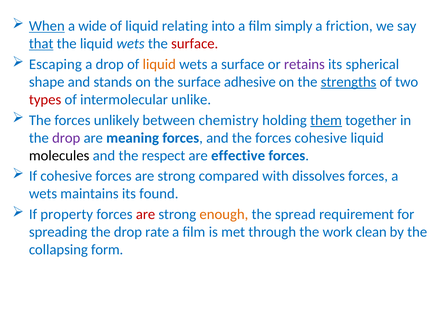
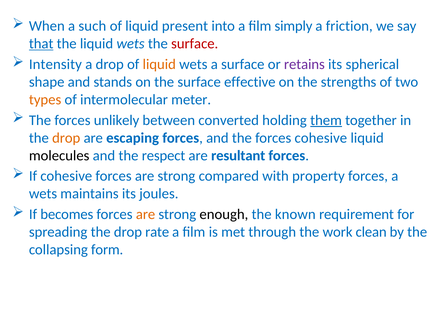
When underline: present -> none
wide: wide -> such
relating: relating -> present
Escaping: Escaping -> Intensity
adhesive: adhesive -> effective
strengths underline: present -> none
types colour: red -> orange
unlike: unlike -> meter
chemistry: chemistry -> converted
drop at (66, 138) colour: purple -> orange
meaning: meaning -> escaping
effective: effective -> resultant
dissolves: dissolves -> property
found: found -> joules
property: property -> becomes
are at (146, 214) colour: red -> orange
enough colour: orange -> black
spread: spread -> known
